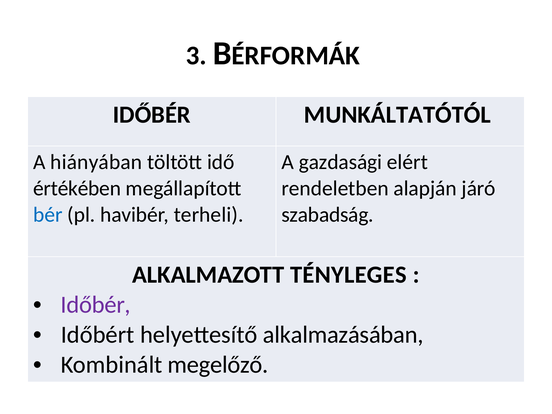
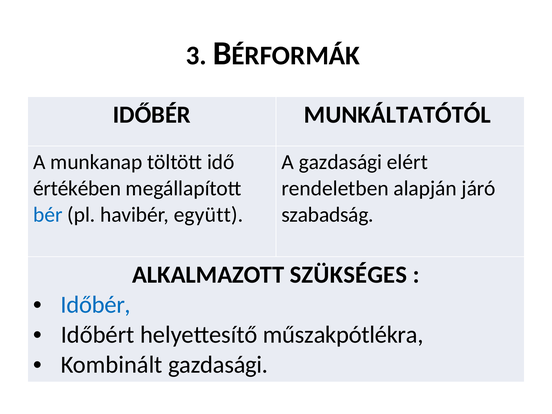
hiányában: hiányában -> munkanap
terheli: terheli -> együtt
TÉNYLEGES: TÉNYLEGES -> SZÜKSÉGES
Időbér at (96, 305) colour: purple -> blue
alkalmazásában: alkalmazásában -> műszakpótlékra
Kombinált megelőző: megelőző -> gazdasági
